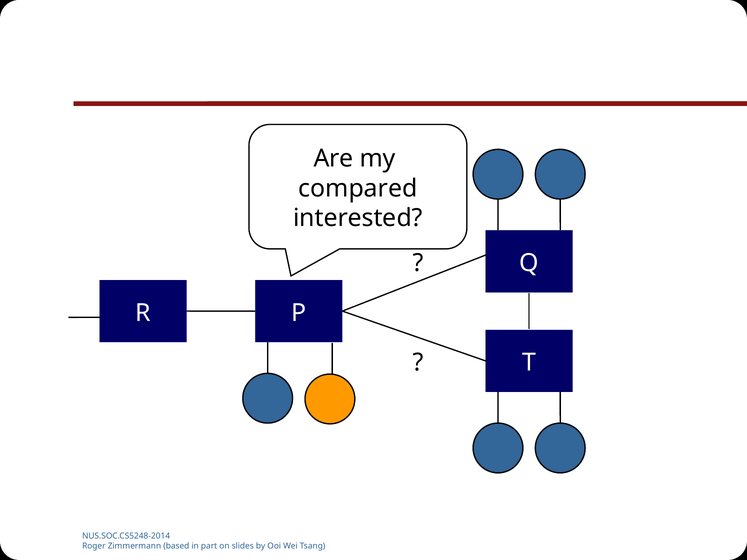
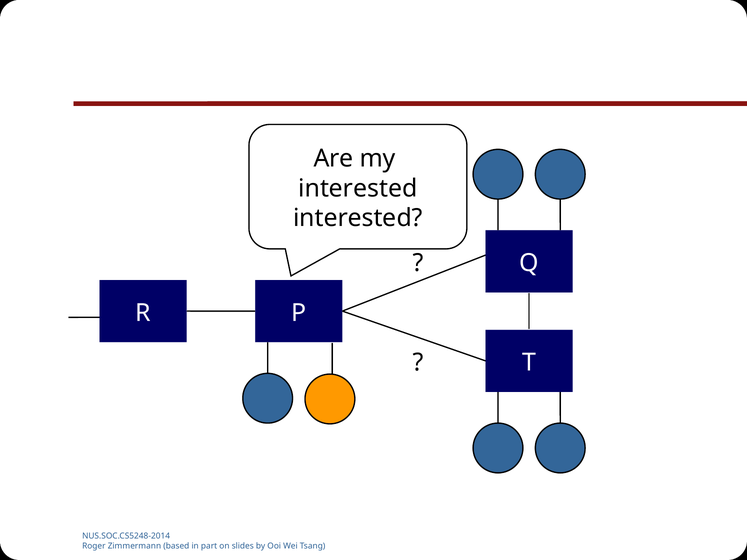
compared at (358, 188): compared -> interested
